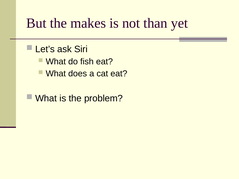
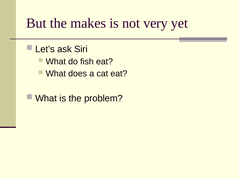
than: than -> very
